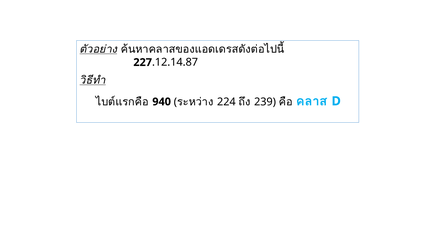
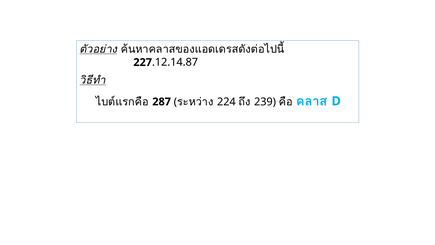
940: 940 -> 287
